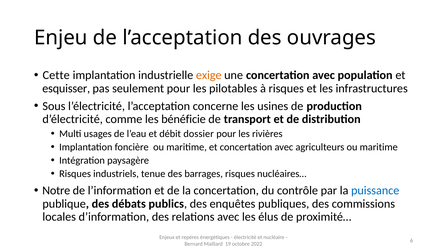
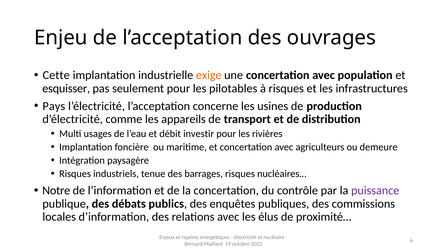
Sous: Sous -> Pays
bénéficie: bénéficie -> appareils
dossier: dossier -> investir
agriculteurs ou maritime: maritime -> demeure
puissance colour: blue -> purple
